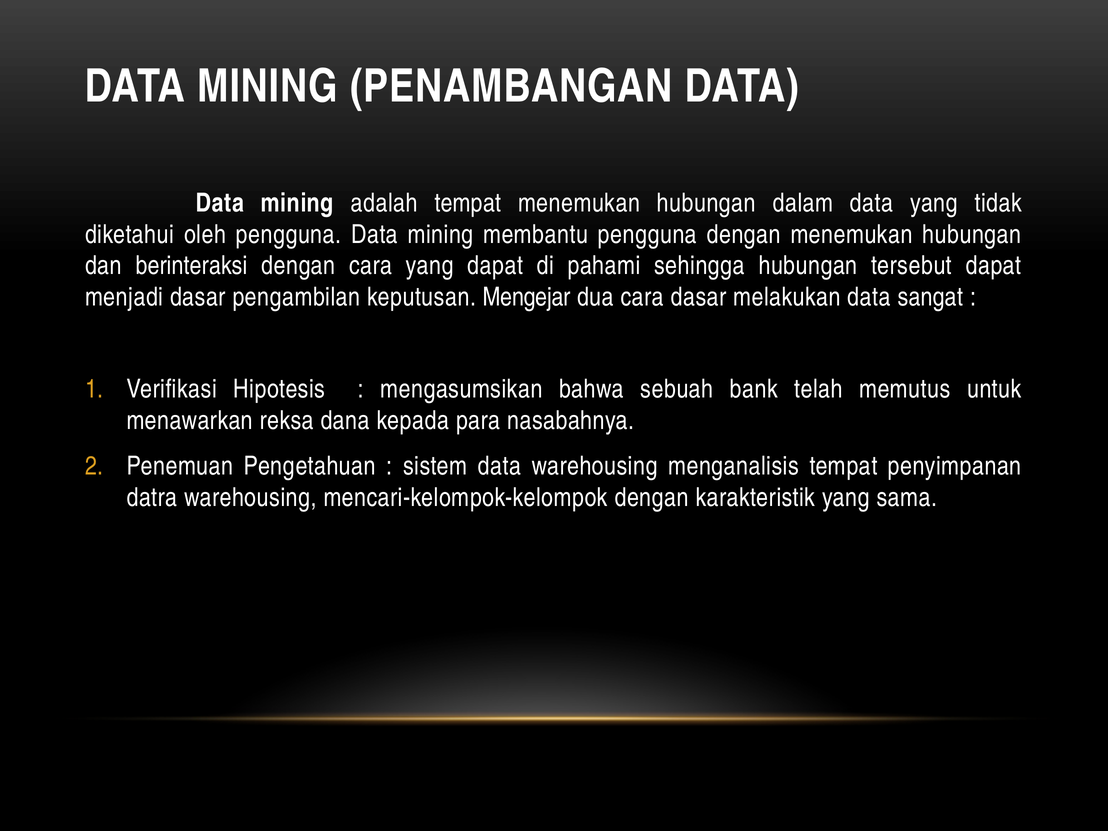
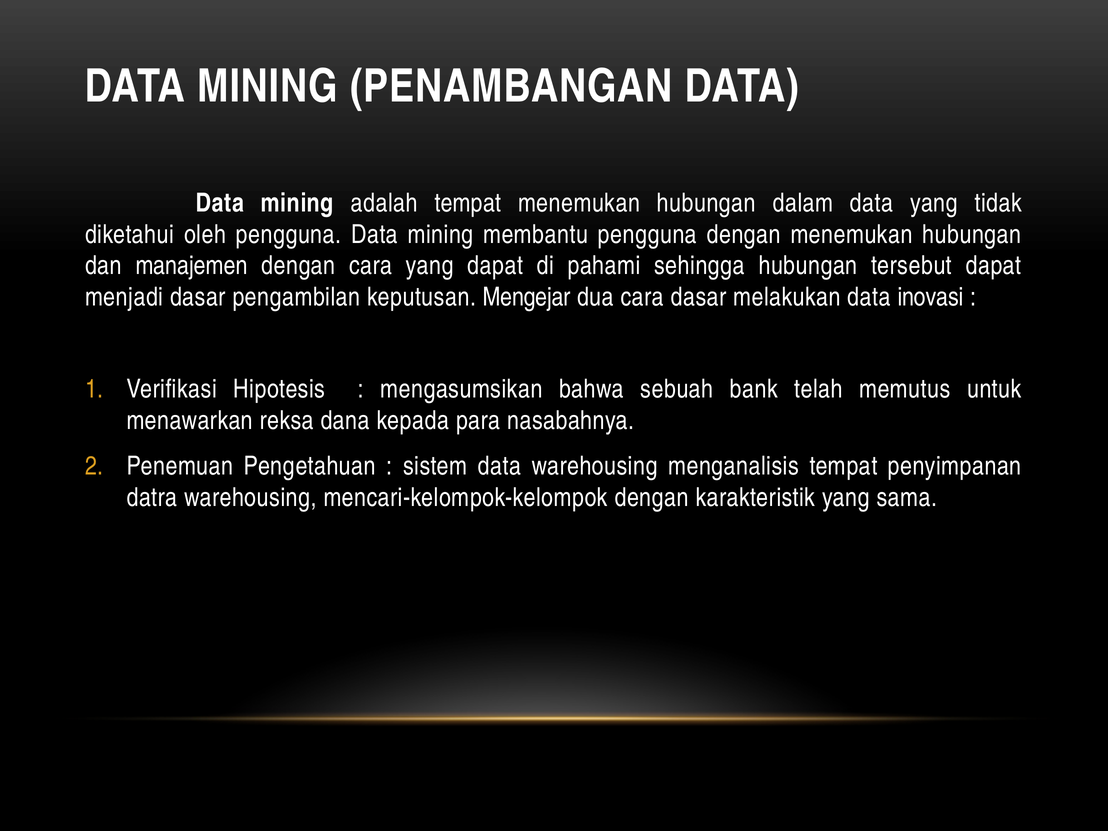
berinteraksi: berinteraksi -> manajemen
sangat: sangat -> inovasi
